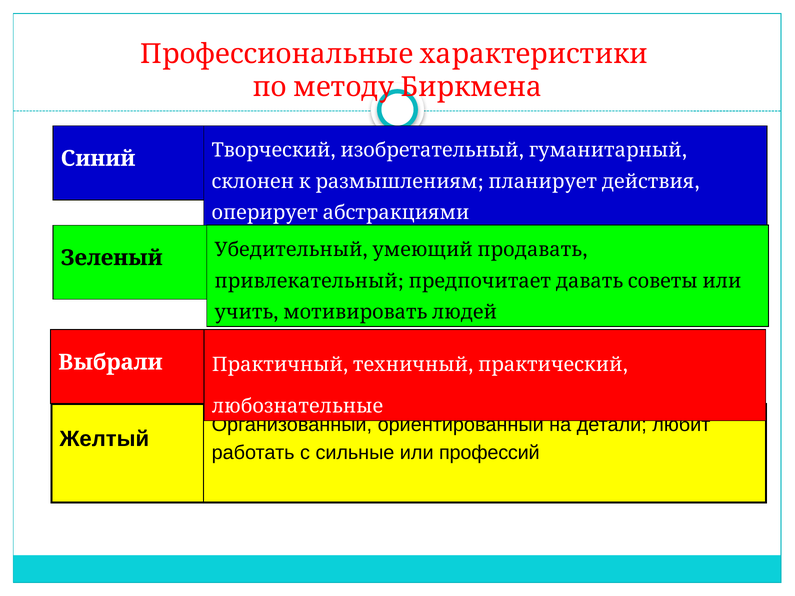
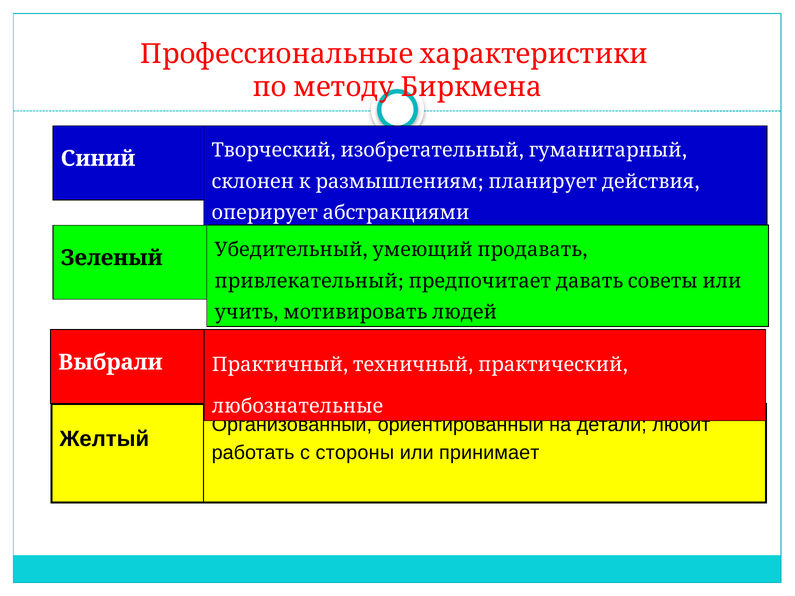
сильные: сильные -> стороны
профессий: профессий -> принимает
